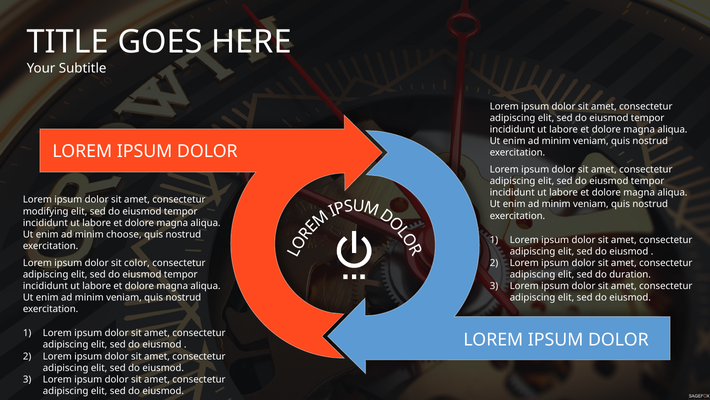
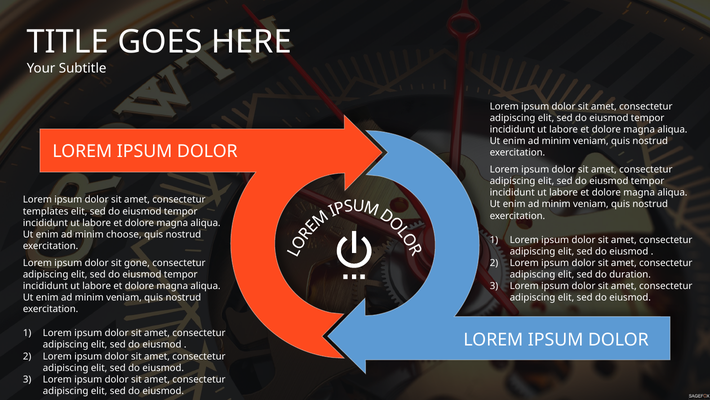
modifying: modifying -> templates
color: color -> gone
